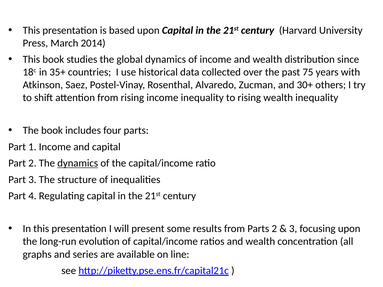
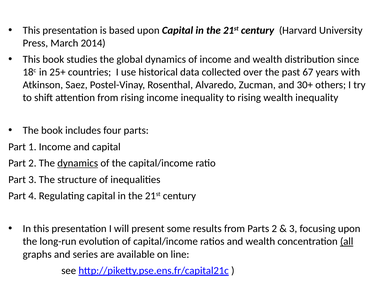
35+: 35+ -> 25+
75: 75 -> 67
all underline: none -> present
